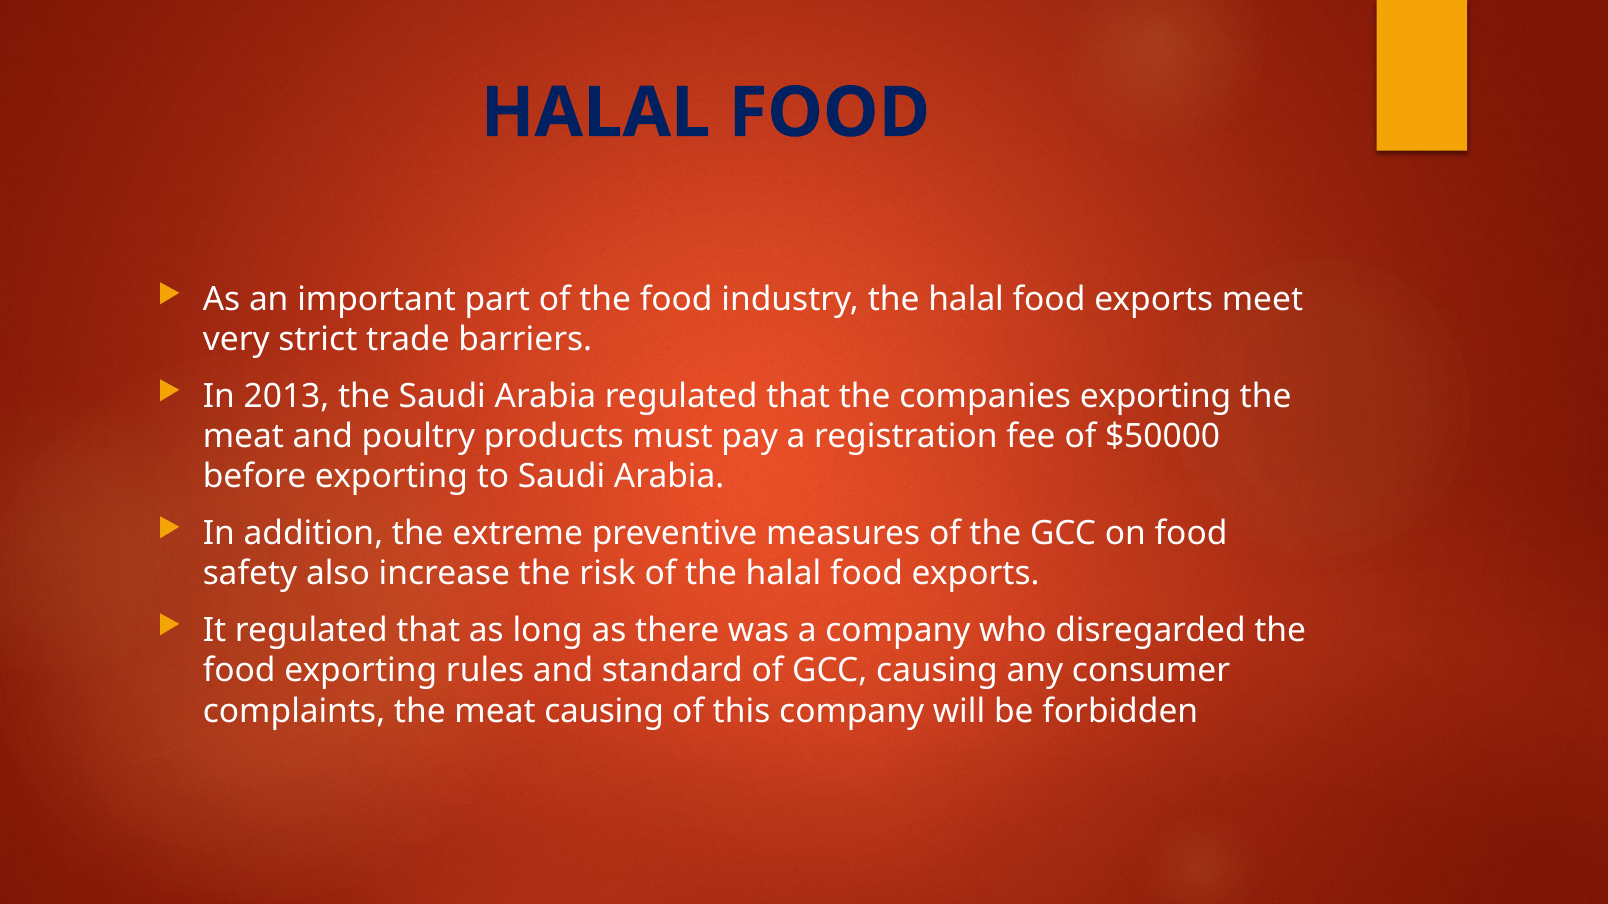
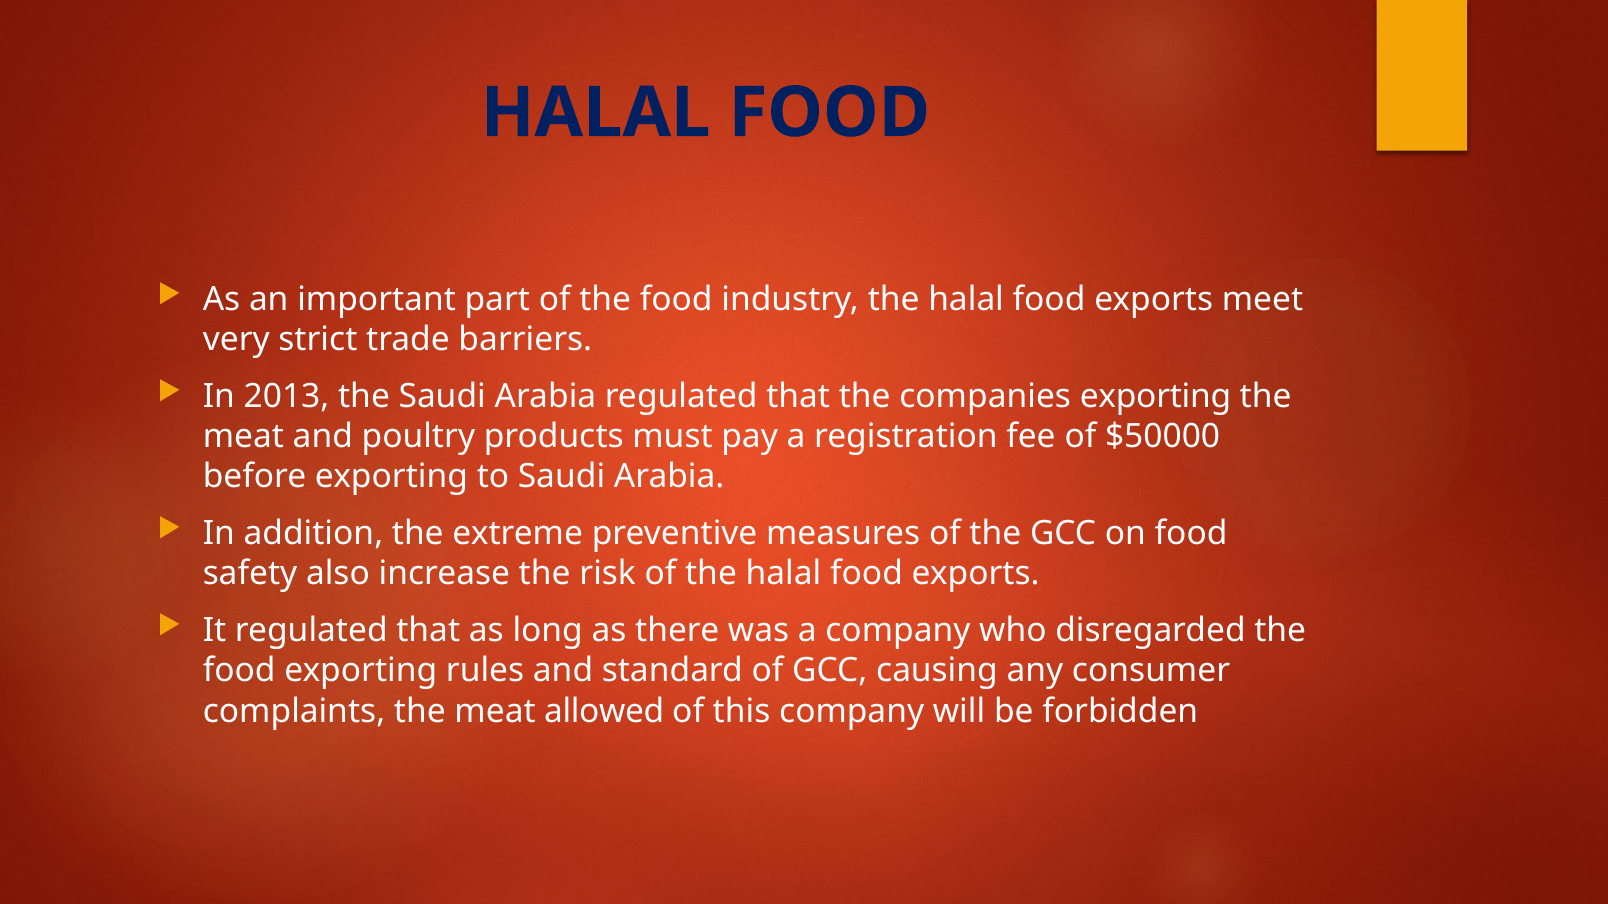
meat causing: causing -> allowed
